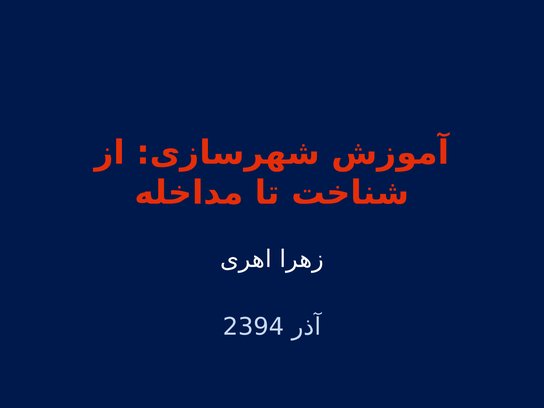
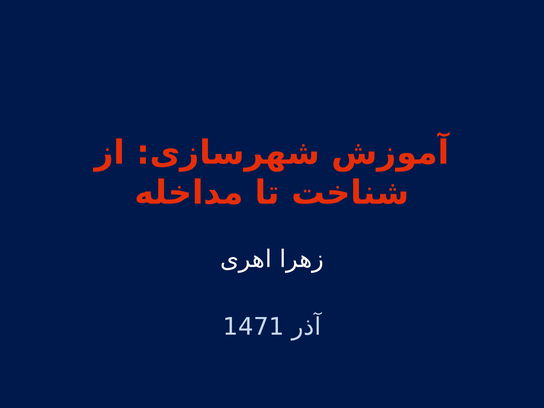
2394: 2394 -> 1471
